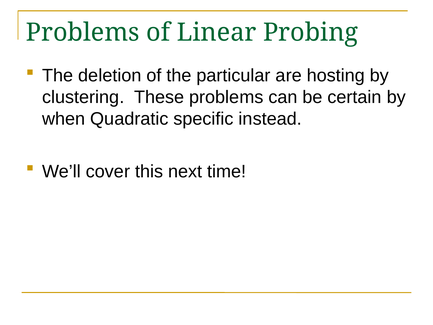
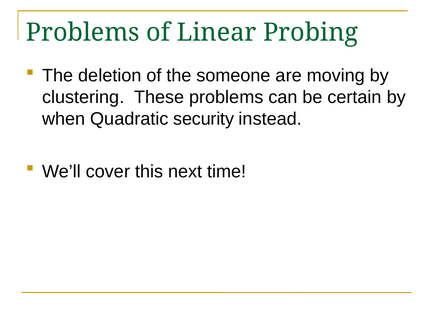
particular: particular -> someone
hosting: hosting -> moving
specific: specific -> security
